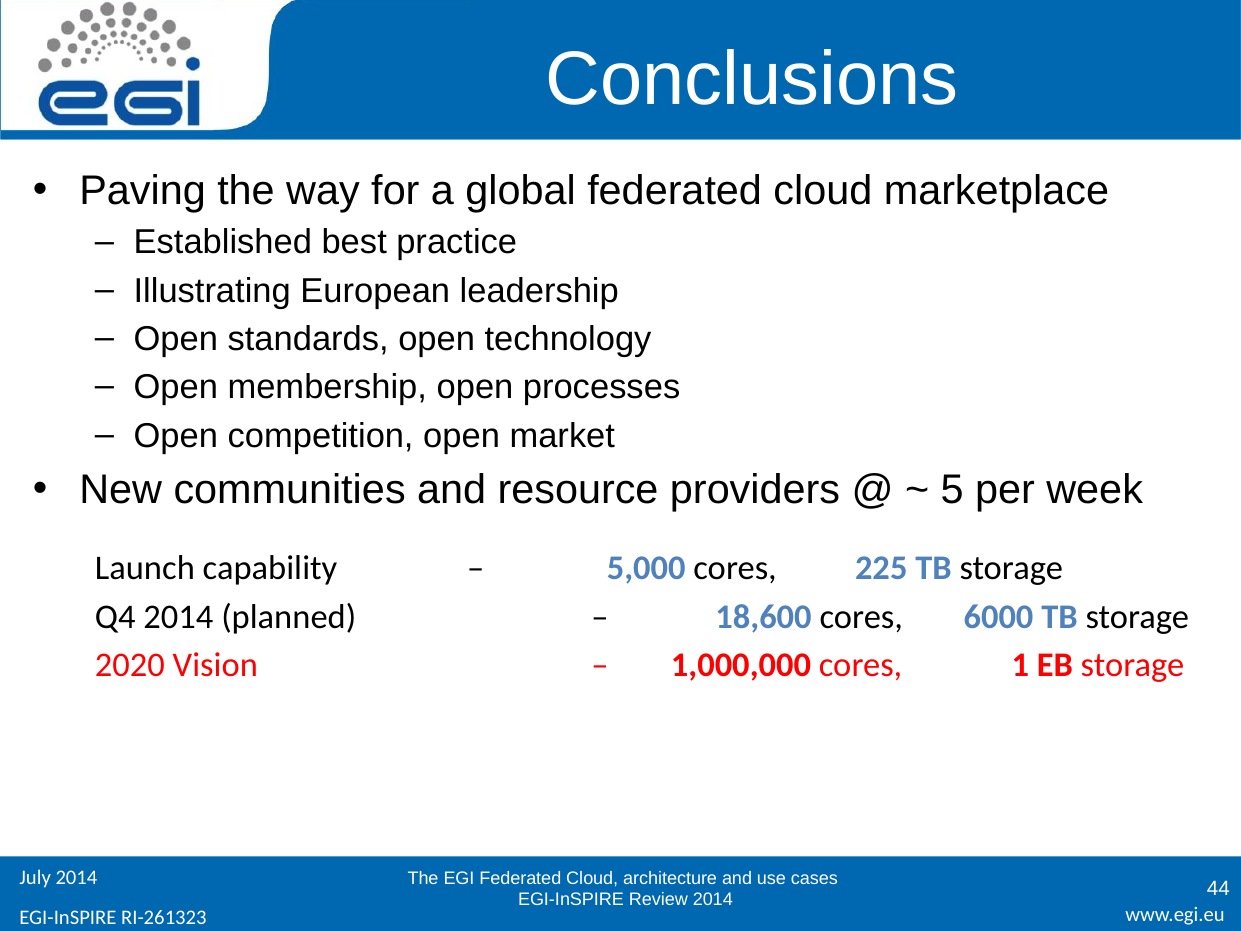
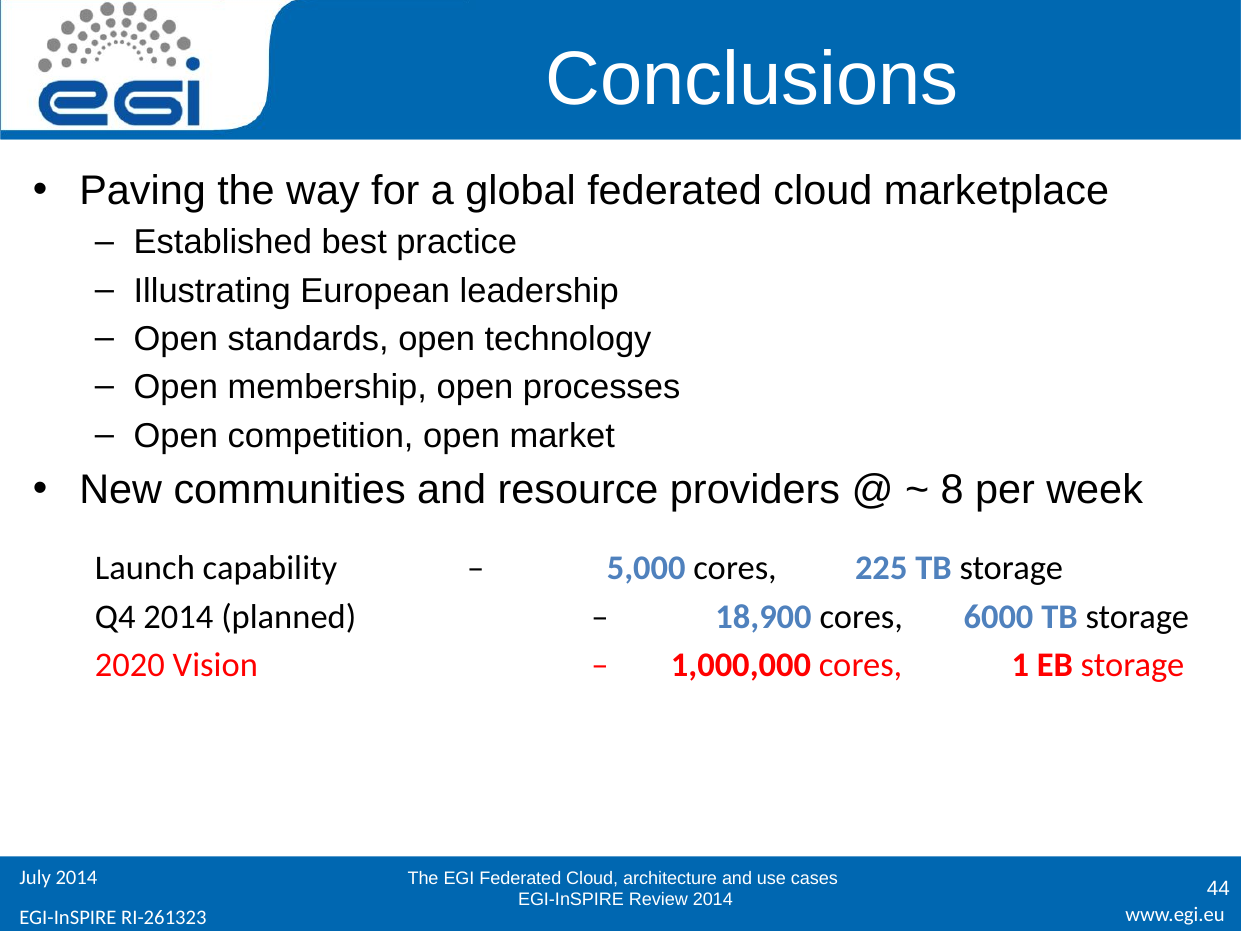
5: 5 -> 8
18,600: 18,600 -> 18,900
